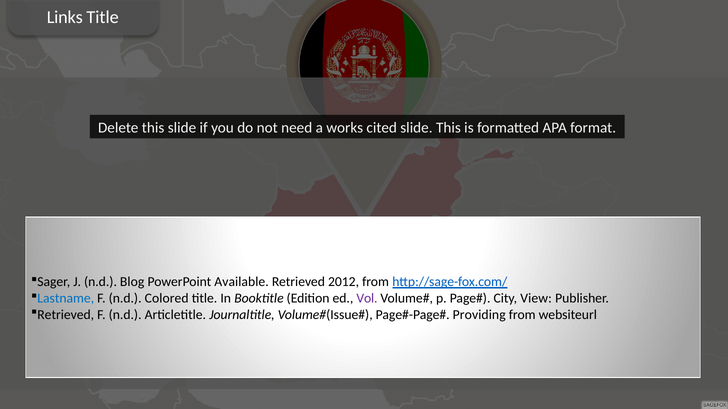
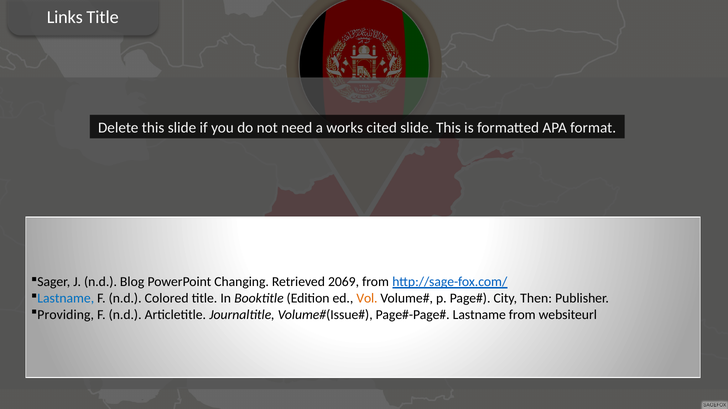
Available: Available -> Changing
2012: 2012 -> 2069
Vol colour: purple -> orange
View: View -> Then
Retrieved at (66, 315): Retrieved -> Providing
Providing at (479, 315): Providing -> Lastname
